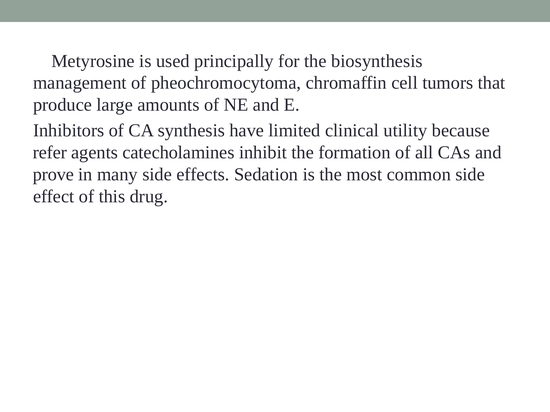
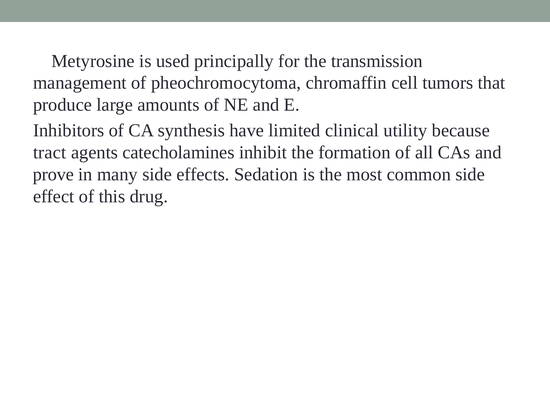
biosynthesis: biosynthesis -> transmission
refer: refer -> tract
